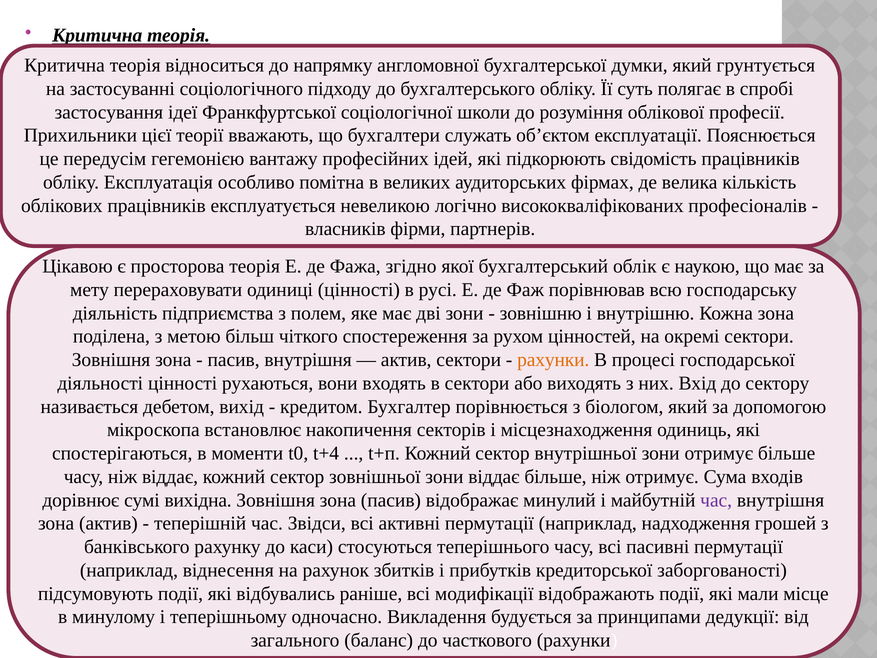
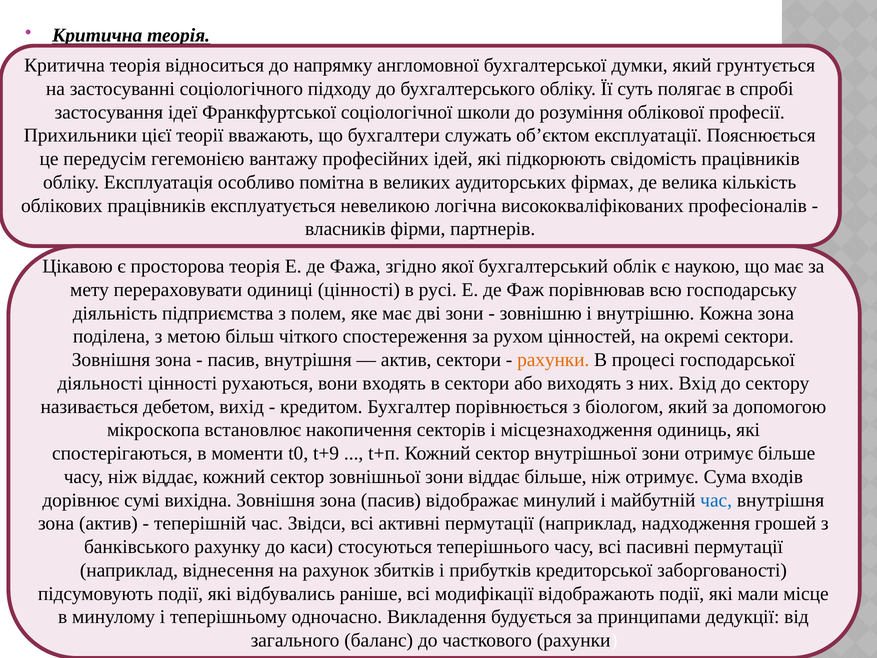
логічно: логічно -> логічна
t+4: t+4 -> t+9
час at (716, 500) colour: purple -> blue
